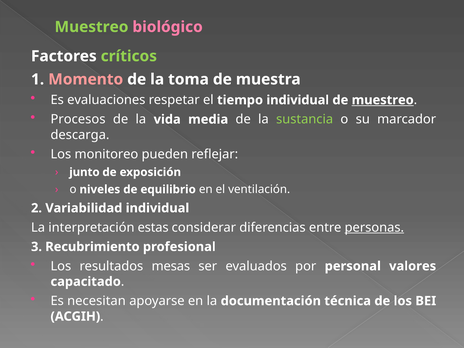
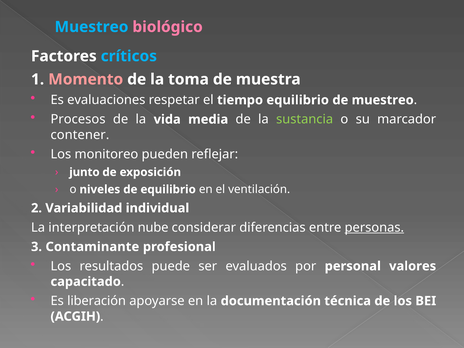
Muestreo at (91, 27) colour: light green -> light blue
críticos colour: light green -> light blue
tiempo individual: individual -> equilibrio
muestreo at (383, 100) underline: present -> none
descarga: descarga -> contener
estas: estas -> nube
Recubrimiento: Recubrimiento -> Contaminante
mesas: mesas -> puede
necesitan: necesitan -> liberación
